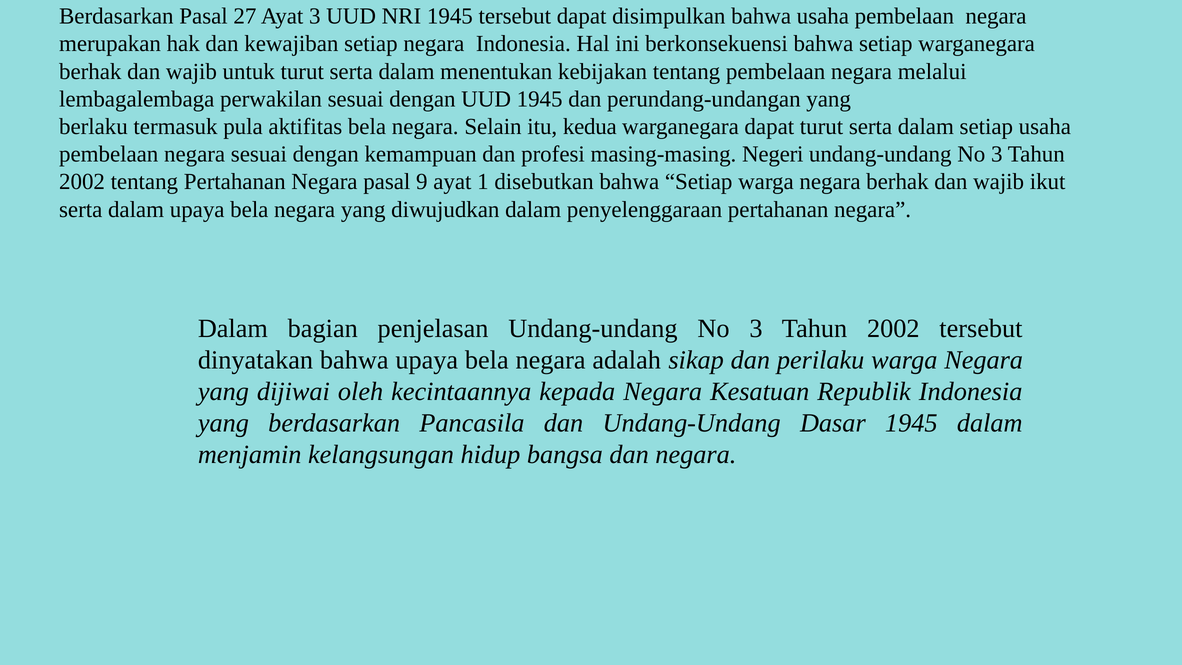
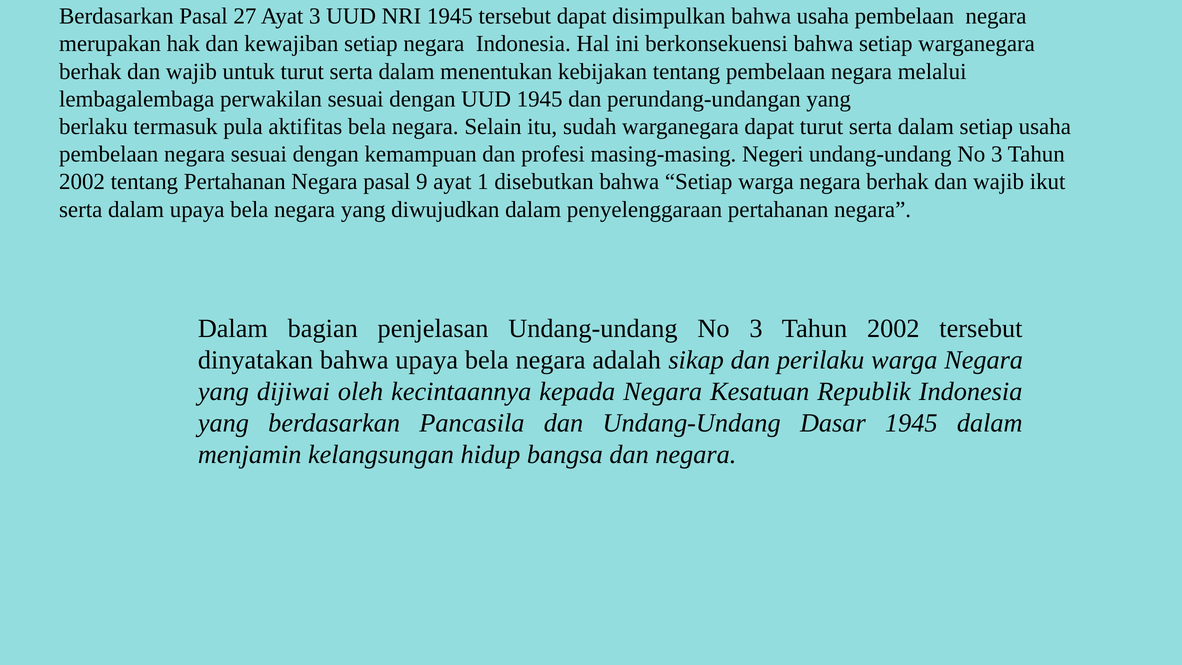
kedua: kedua -> sudah
